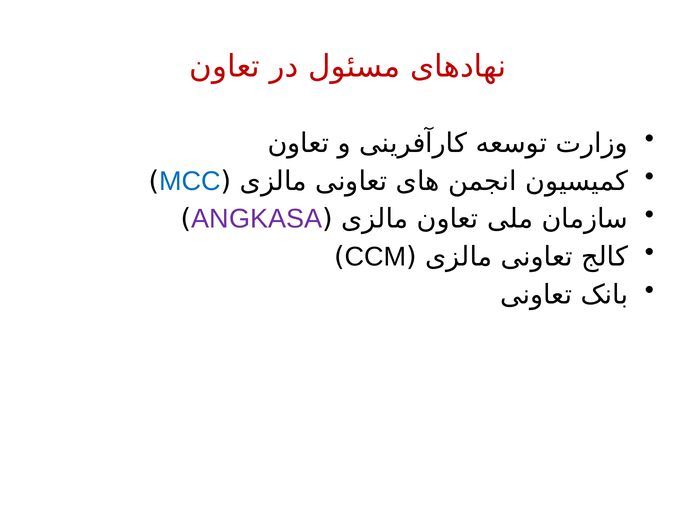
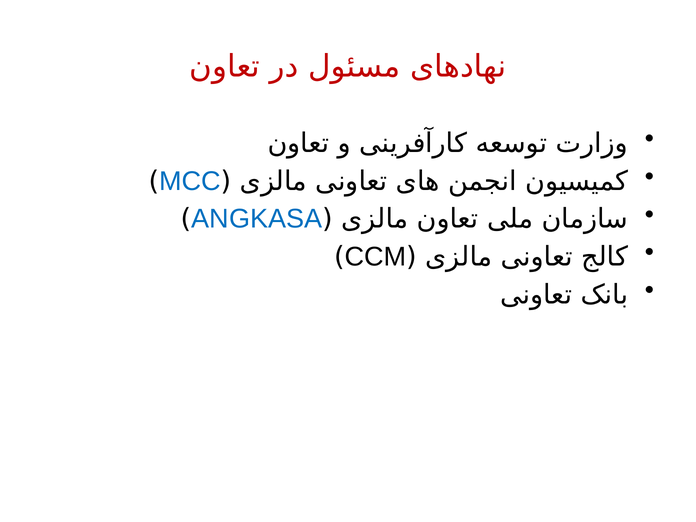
ANGKASA colour: purple -> blue
